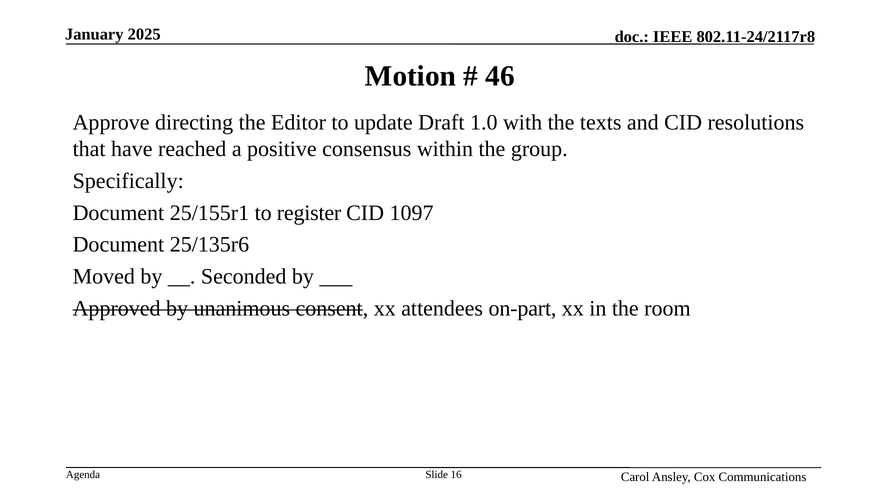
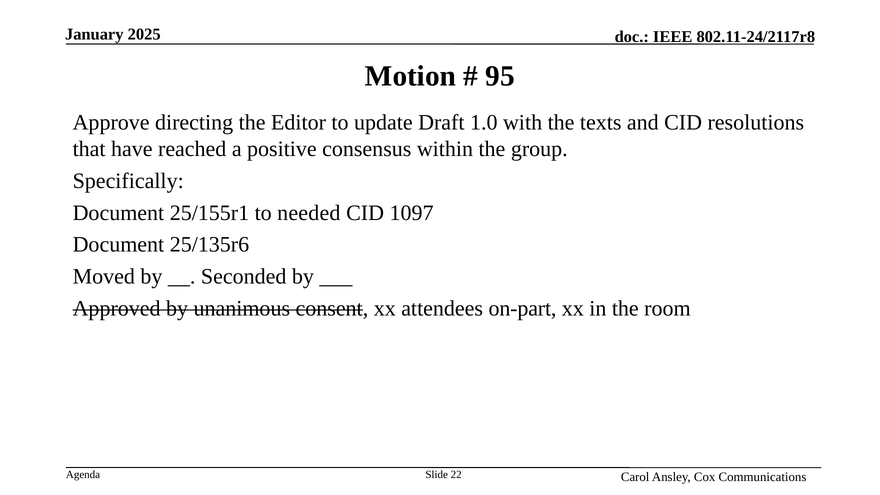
46: 46 -> 95
register: register -> needed
16: 16 -> 22
